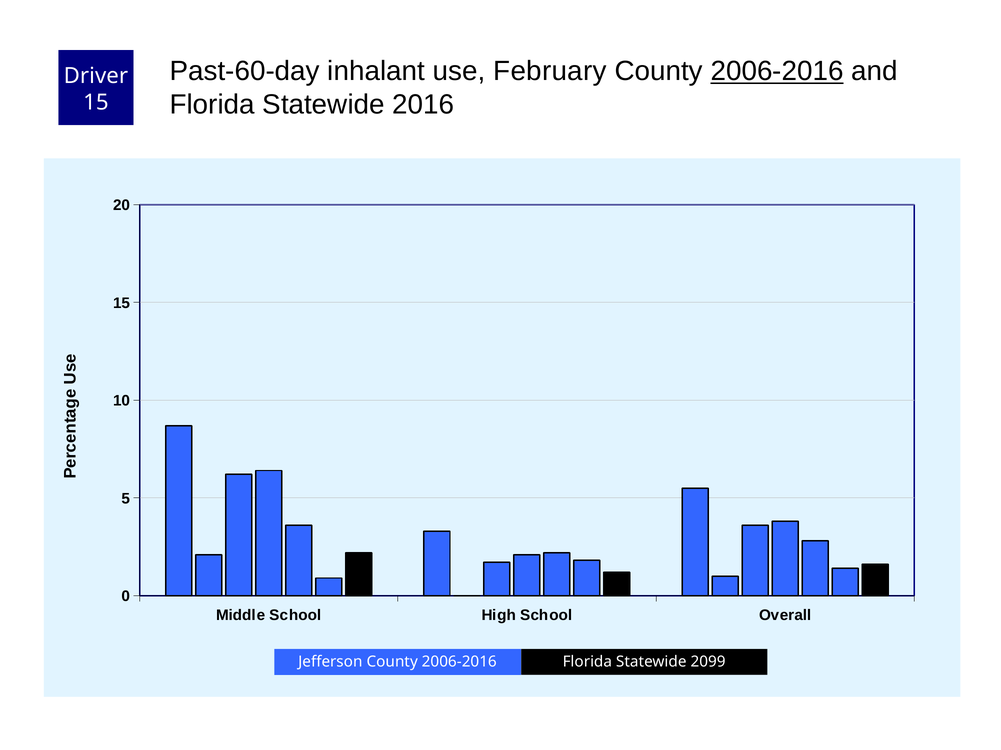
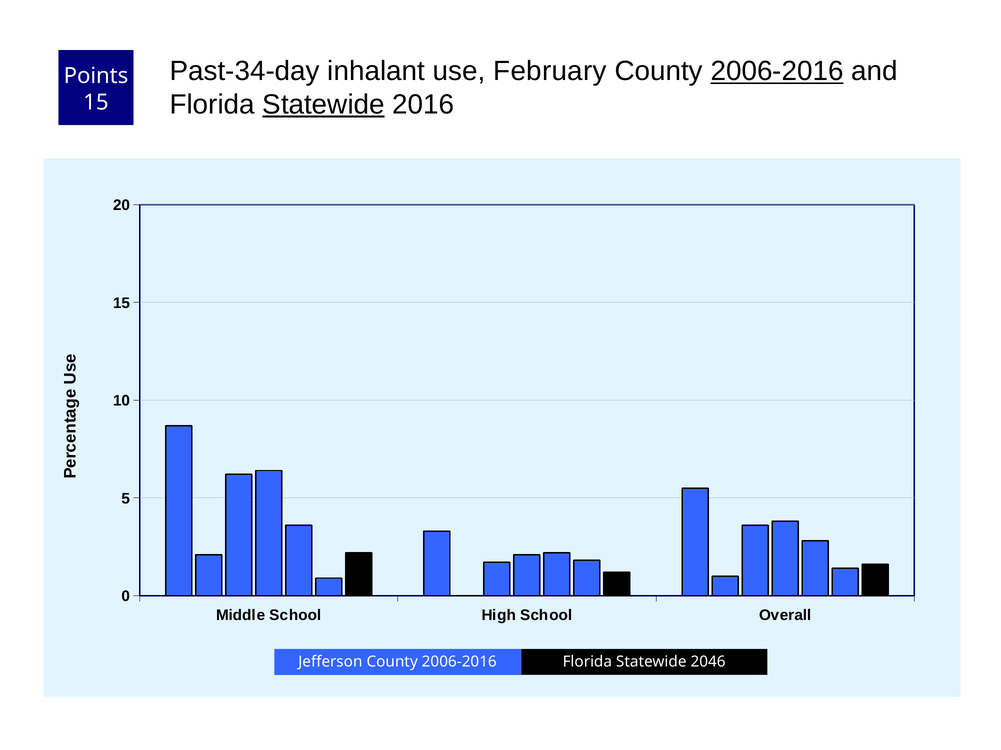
Past-60-day: Past-60-day -> Past-34-day
Driver: Driver -> Points
Statewide at (324, 105) underline: none -> present
2099: 2099 -> 2046
